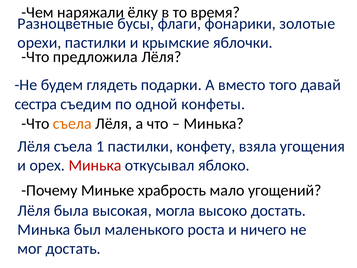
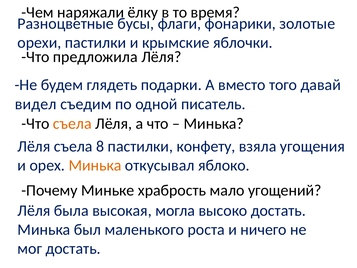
сестра: сестра -> видел
конфеты: конфеты -> писатель
1: 1 -> 8
Минька at (95, 165) colour: red -> orange
